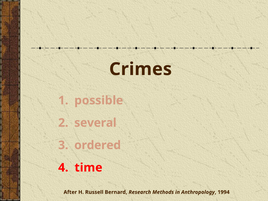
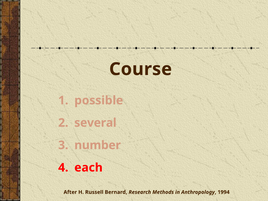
Crimes: Crimes -> Course
ordered: ordered -> number
time: time -> each
